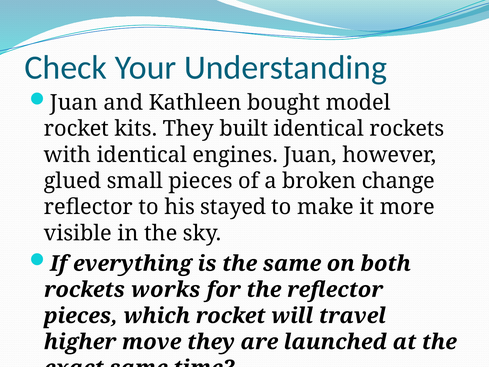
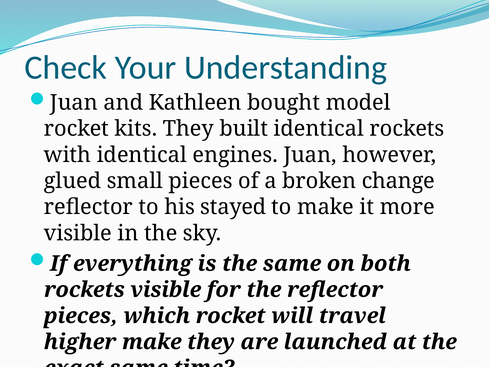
rockets works: works -> visible
higher move: move -> make
